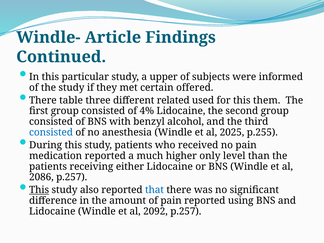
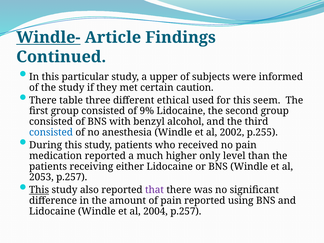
Windle- underline: none -> present
offered: offered -> caution
related: related -> ethical
them: them -> seem
4%: 4% -> 9%
2025: 2025 -> 2002
2086: 2086 -> 2053
that colour: blue -> purple
2092: 2092 -> 2004
